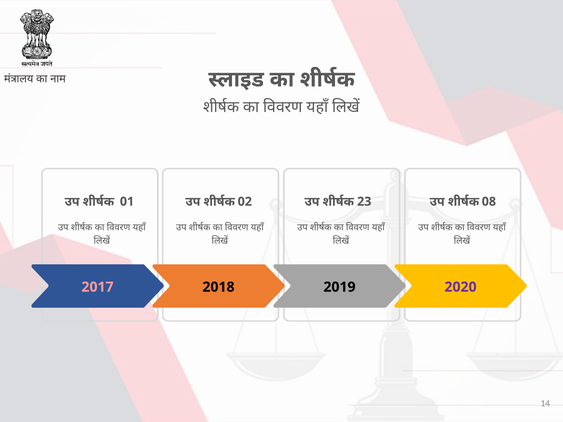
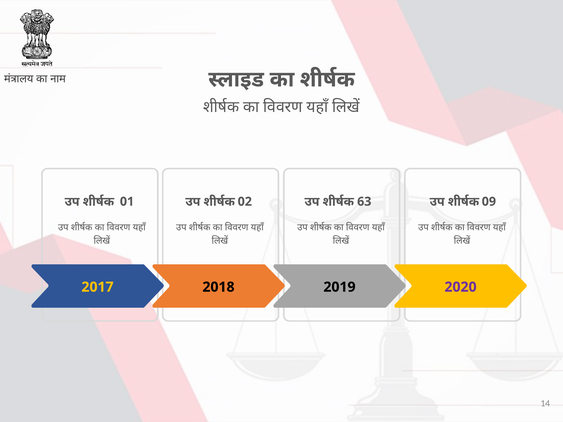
23: 23 -> 63
08: 08 -> 09
2017 colour: pink -> yellow
